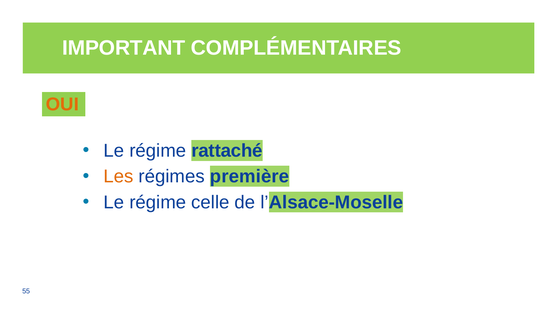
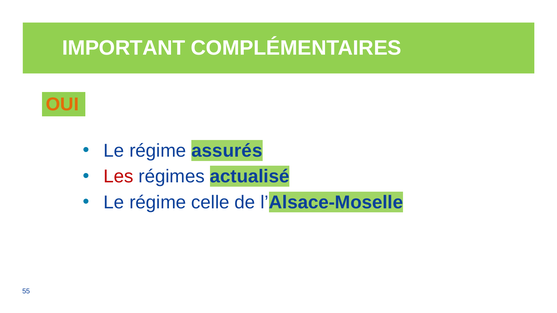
rattaché: rattaché -> assurés
Les colour: orange -> red
première: première -> actualisé
